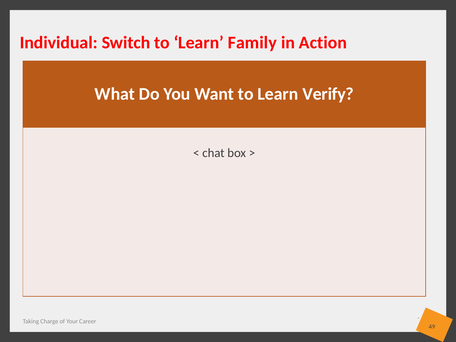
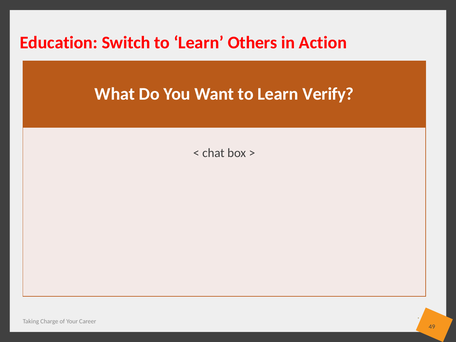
Individual: Individual -> Education
Family: Family -> Others
